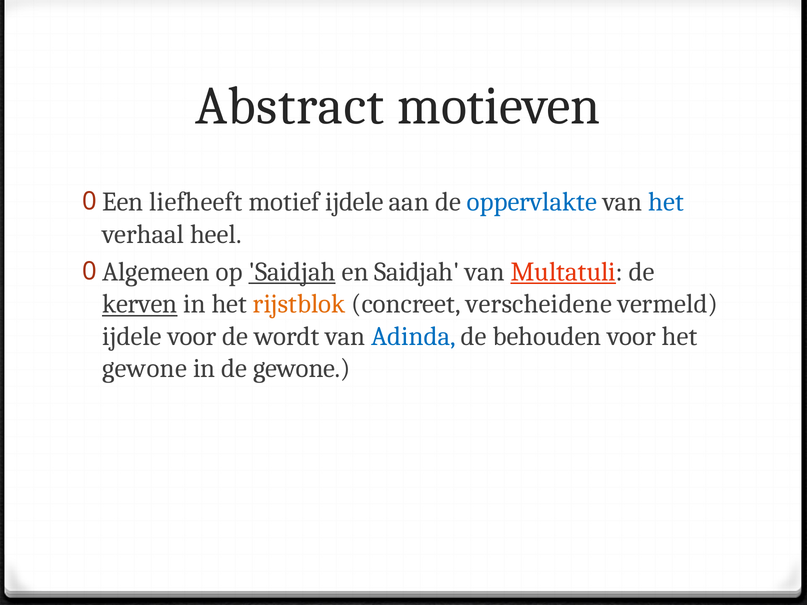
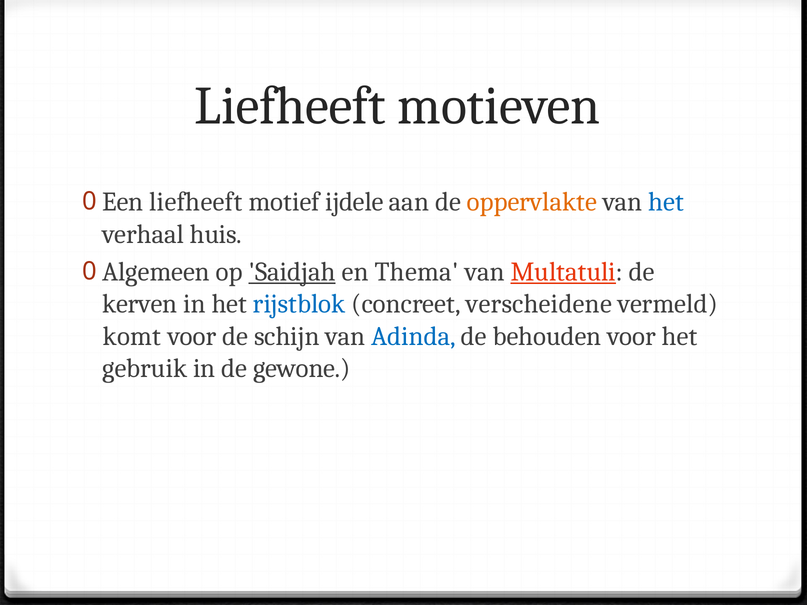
Abstract at (290, 106): Abstract -> Liefheeft
oppervlakte colour: blue -> orange
heel: heel -> huis
en Saidjah: Saidjah -> Thema
kerven underline: present -> none
rijstblok colour: orange -> blue
ijdele at (132, 336): ijdele -> komt
wordt: wordt -> schijn
gewone at (145, 369): gewone -> gebruik
